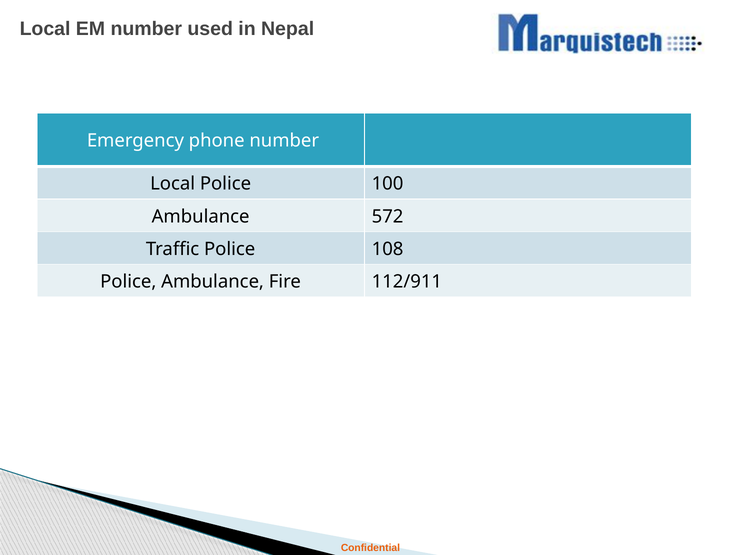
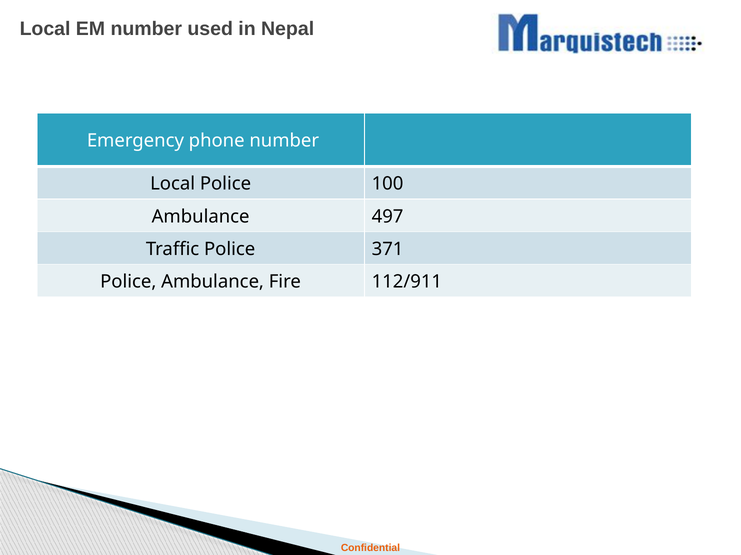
572: 572 -> 497
108: 108 -> 371
